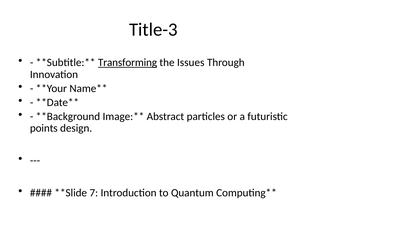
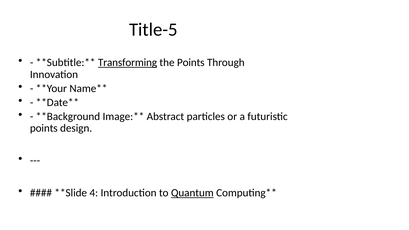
Title-3: Title-3 -> Title-5
the Issues: Issues -> Points
7: 7 -> 4
Quantum underline: none -> present
